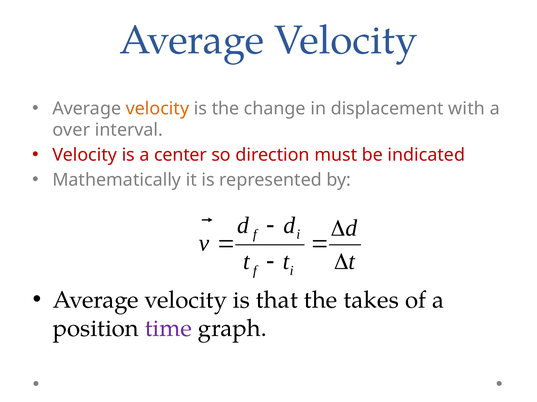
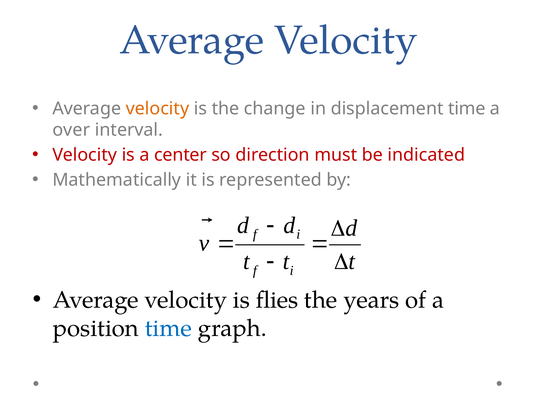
displacement with: with -> time
that: that -> flies
takes: takes -> years
time at (168, 329) colour: purple -> blue
